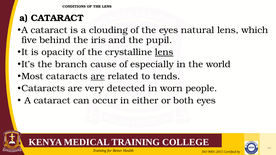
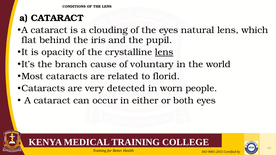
five: five -> flat
especially: especially -> voluntary
are at (98, 76) underline: present -> none
tends: tends -> florid
